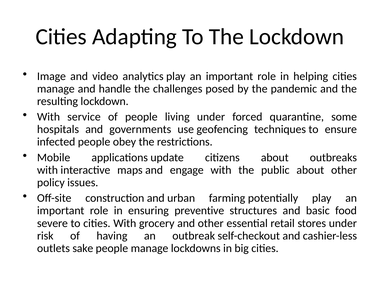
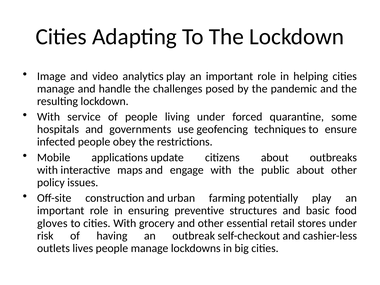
severe: severe -> gloves
sake: sake -> lives
